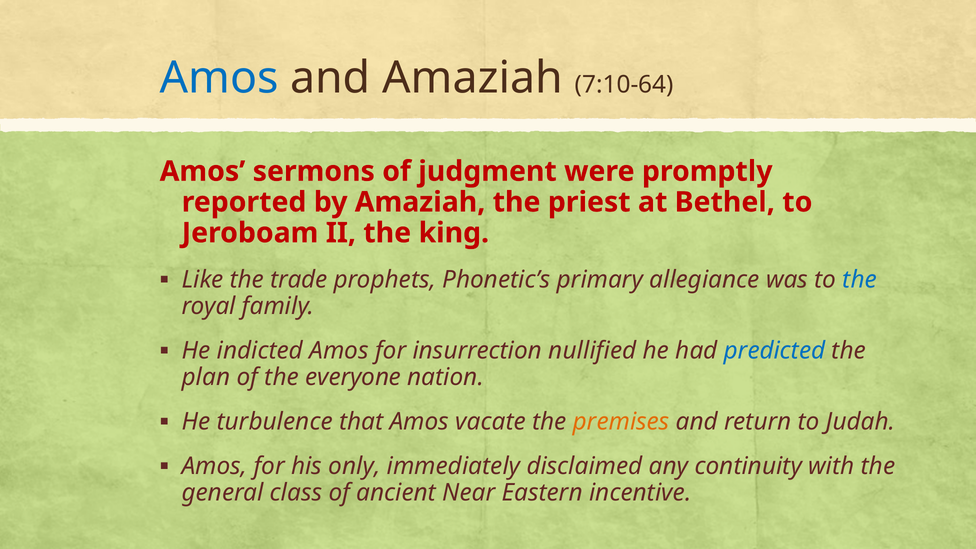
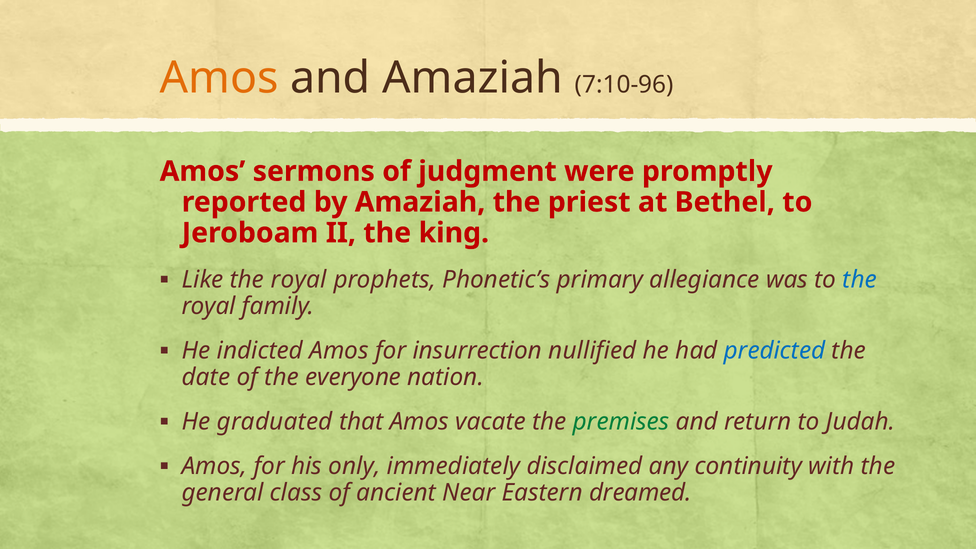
Amos at (219, 78) colour: blue -> orange
7:10-64: 7:10-64 -> 7:10-96
Like the trade: trade -> royal
plan: plan -> date
turbulence: turbulence -> graduated
premises colour: orange -> green
incentive: incentive -> dreamed
